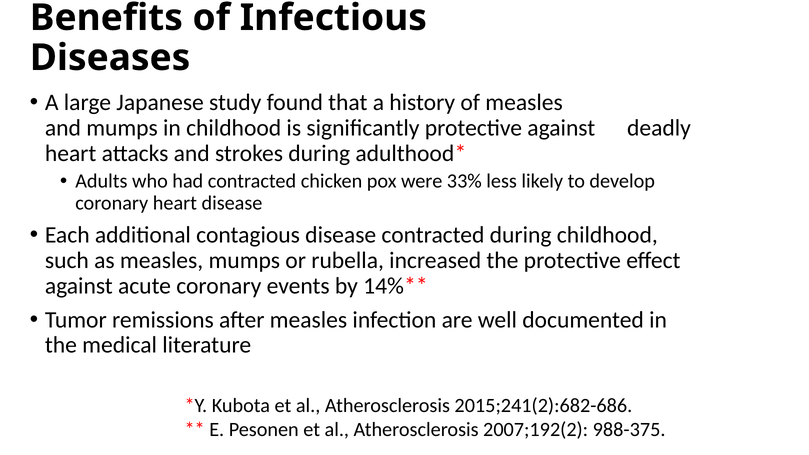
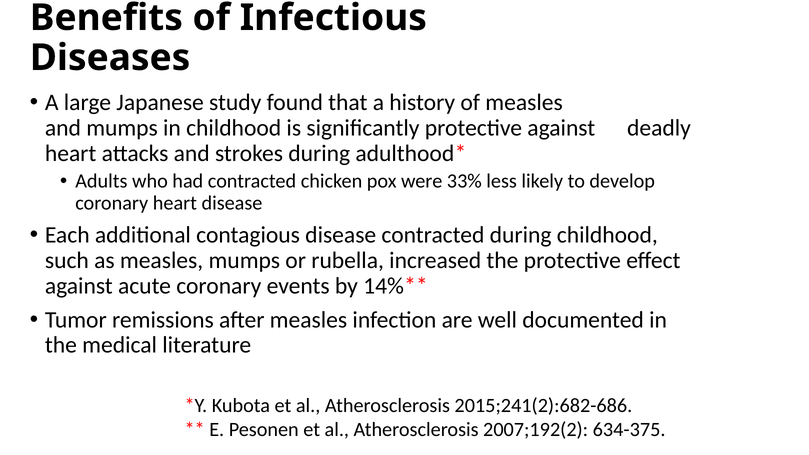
988-375: 988-375 -> 634-375
